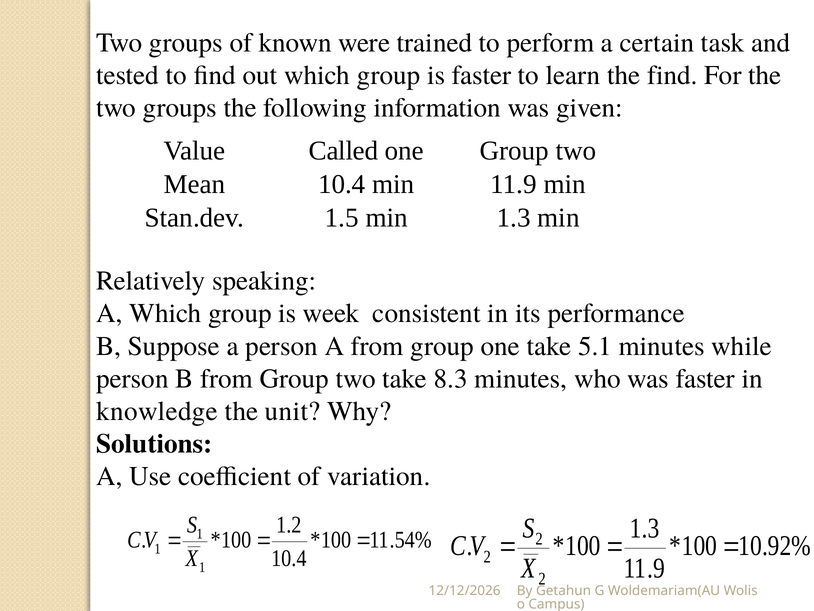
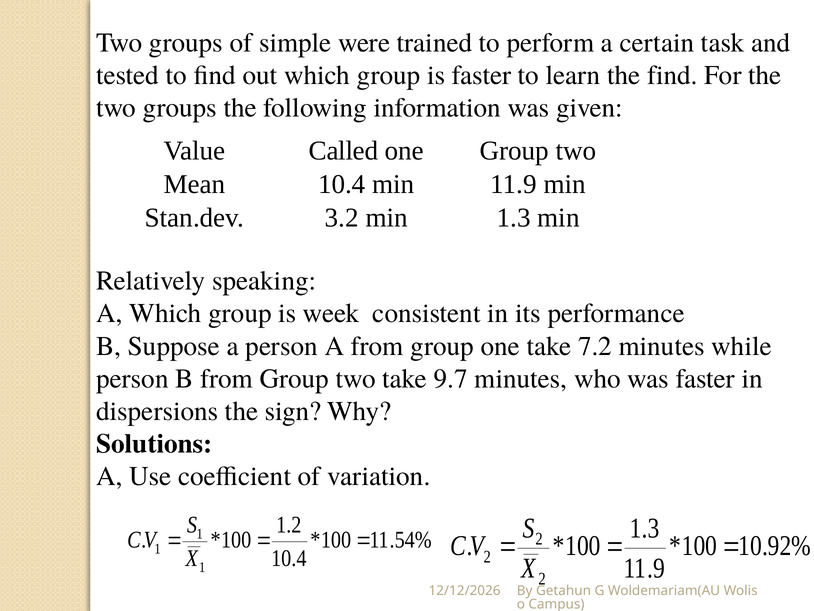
known: known -> simple
1.5: 1.5 -> 3.2
5.1: 5.1 -> 7.2
8.3: 8.3 -> 9.7
knowledge: knowledge -> dispersions
unit: unit -> sign
